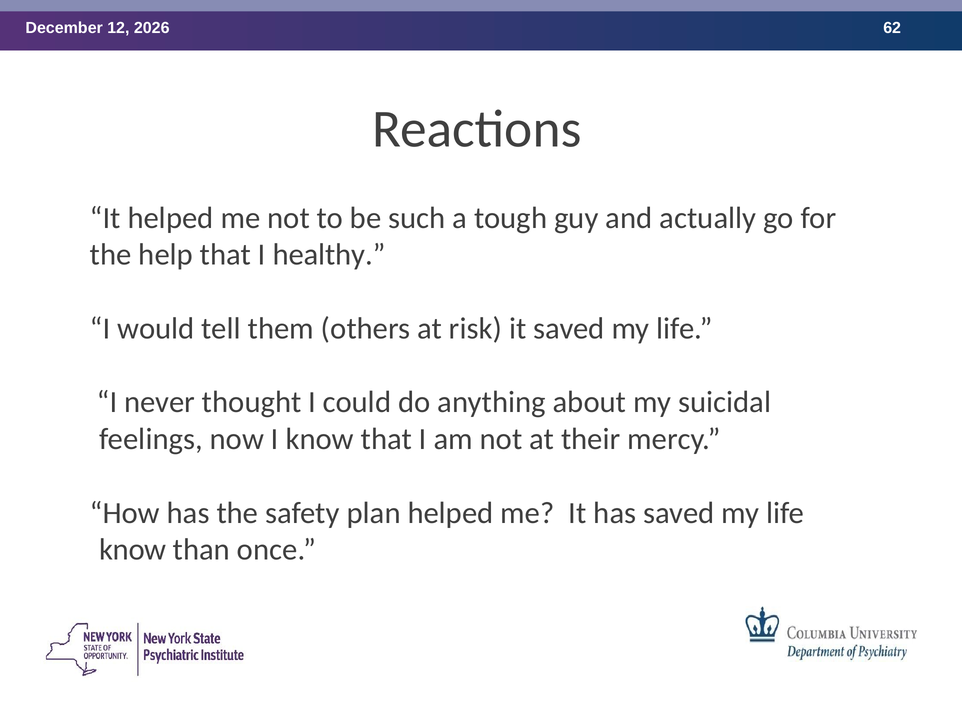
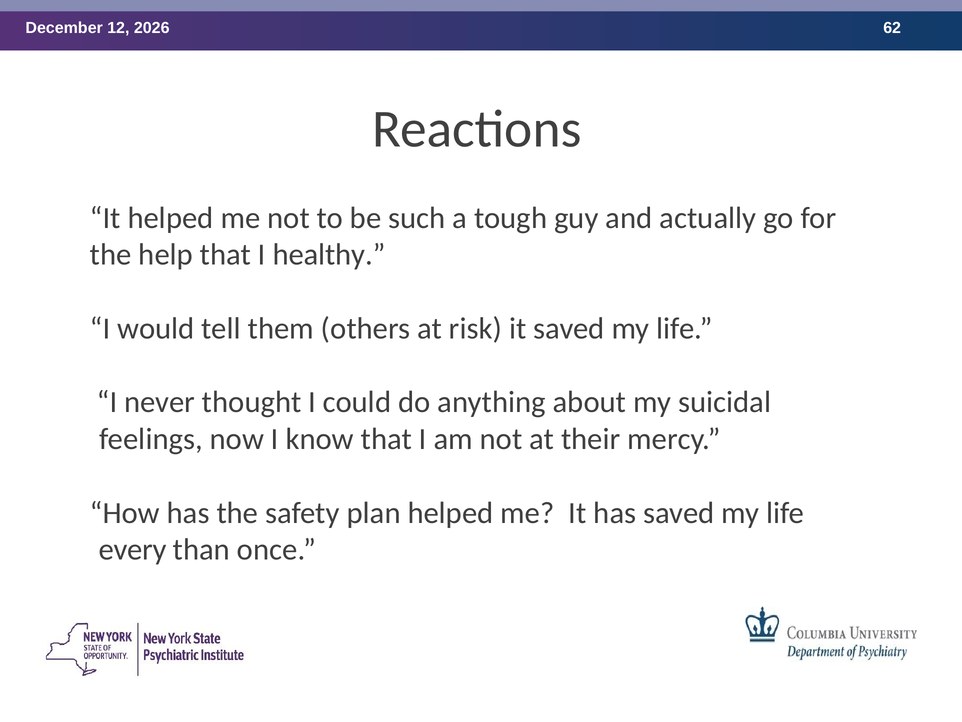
know at (133, 549): know -> every
